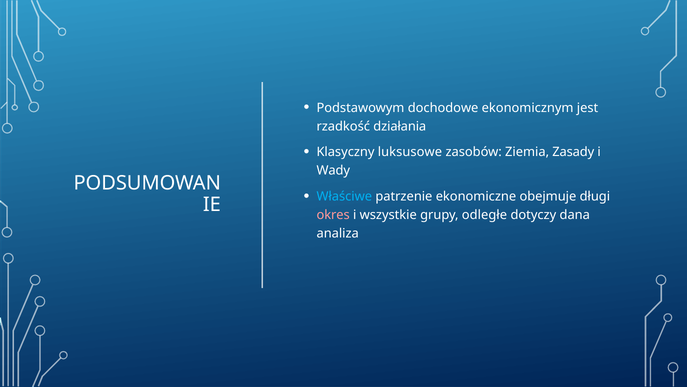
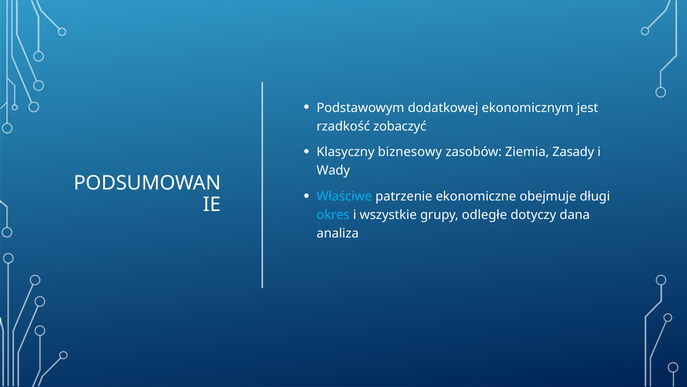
dochodowe: dochodowe -> dodatkowej
działania: działania -> zobaczyć
luksusowe: luksusowe -> biznesowy
okres colour: pink -> light blue
